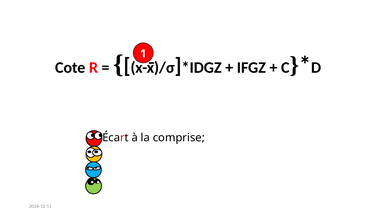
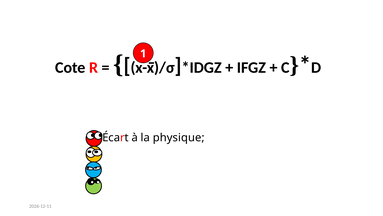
comprise: comprise -> physique
